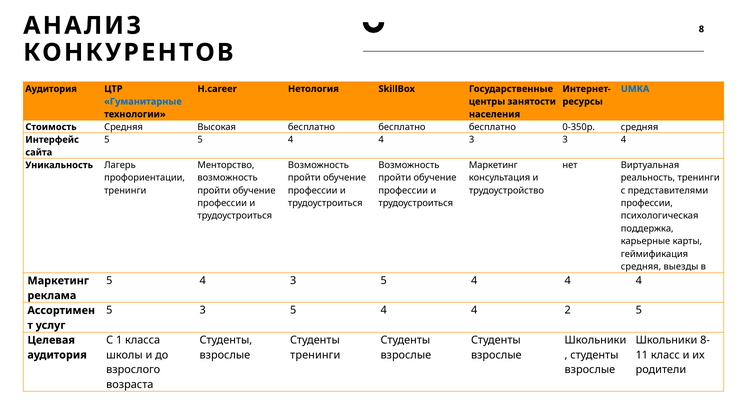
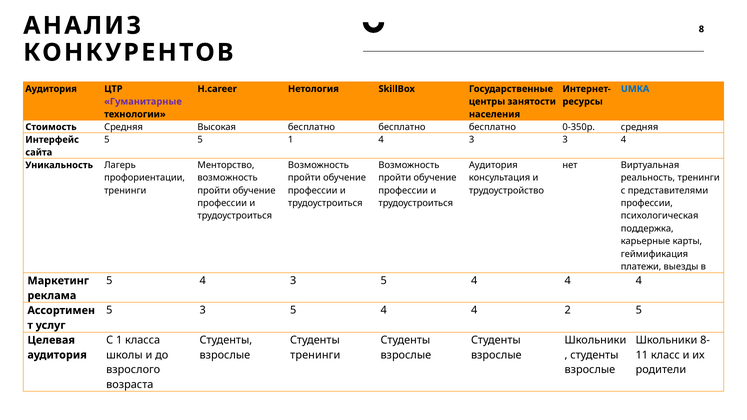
Гуманитарные colour: blue -> purple
5 5 4: 4 -> 1
Маркетинг at (493, 165): Маркетинг -> Аудитория
средняя at (641, 267): средняя -> платежи
